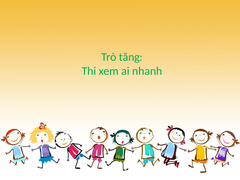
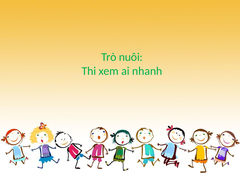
tăng: tăng -> nuôi
